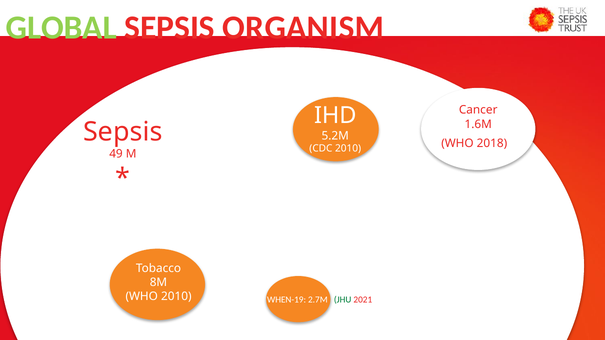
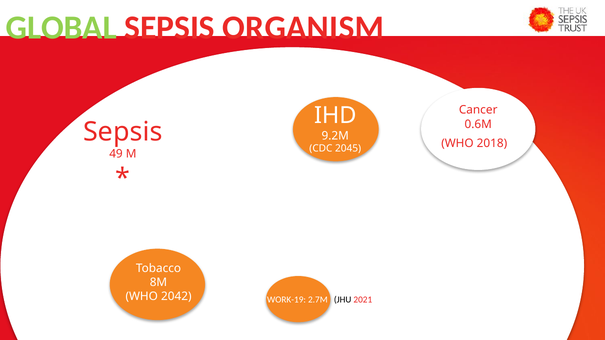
1.6M: 1.6M -> 0.6M
5.2M: 5.2M -> 9.2M
CDC 2010: 2010 -> 2045
WHO 2010: 2010 -> 2042
WHEN-19: WHEN-19 -> WORK-19
JHU colour: green -> black
